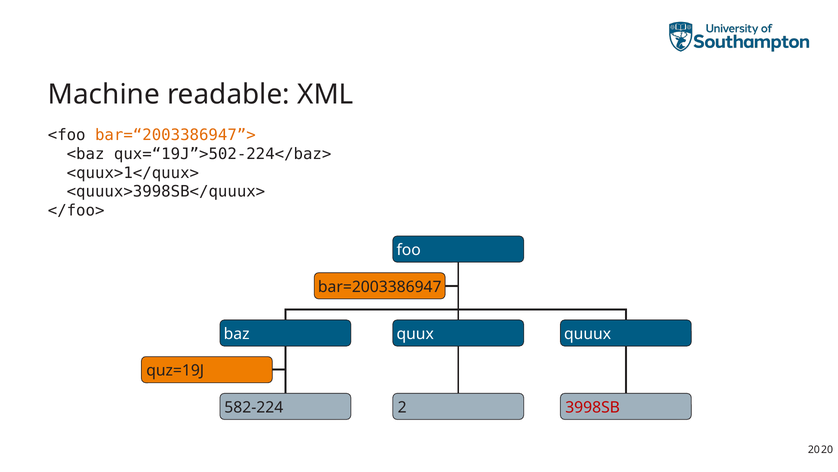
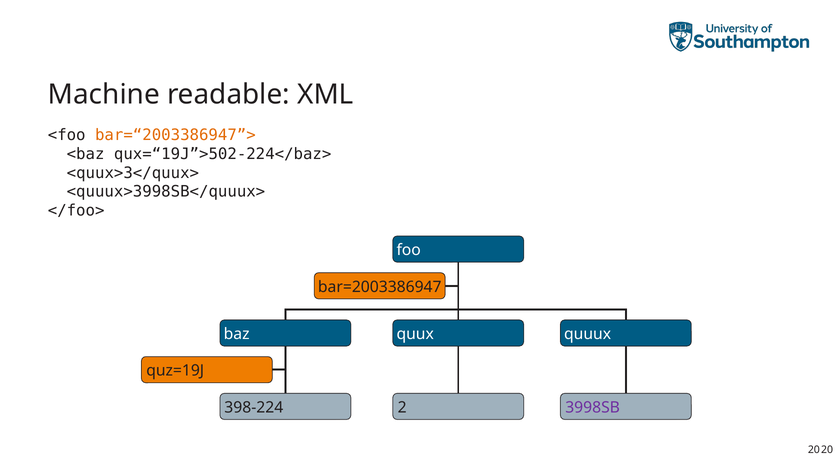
<quux>1</quux>: <quux>1</quux> -> <quux>3</quux>
582-224: 582-224 -> 398-224
3998SB colour: red -> purple
